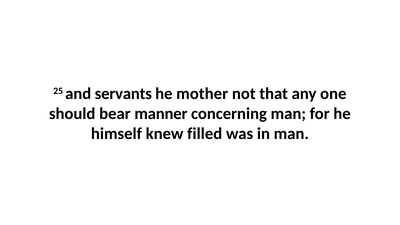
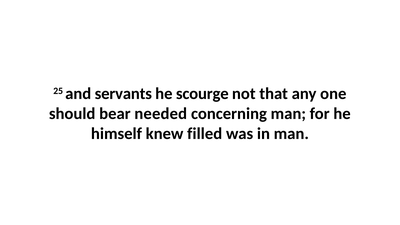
mother: mother -> scourge
manner: manner -> needed
